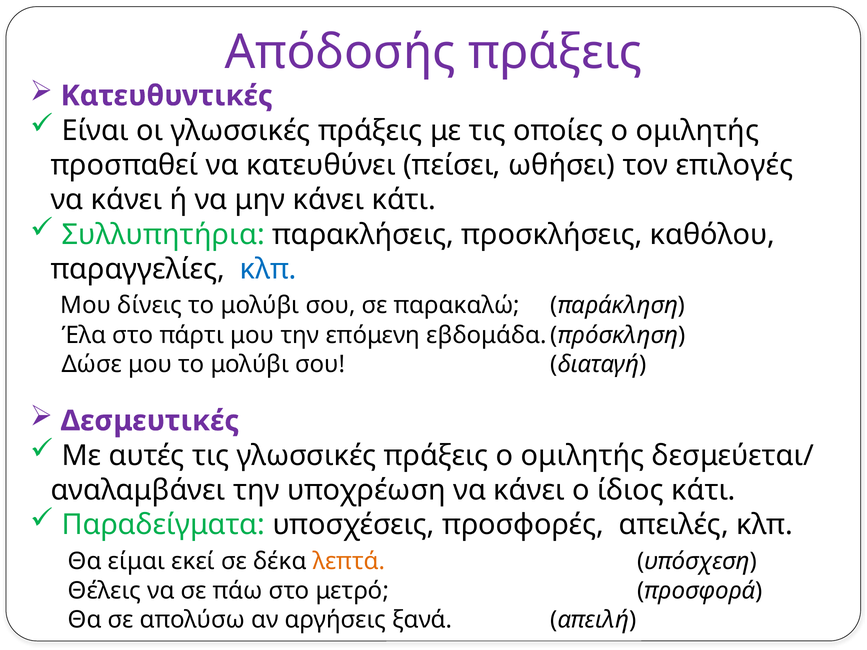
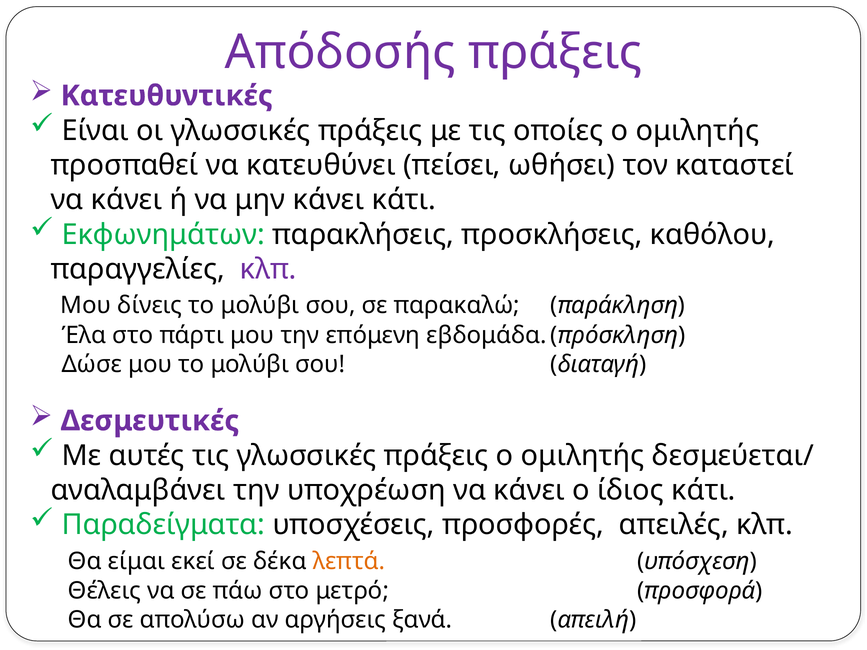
επιλογές: επιλογές -> καταστεί
Συλλυπητήρια: Συλλυπητήρια -> Εκφωνημάτων
κλπ at (268, 269) colour: blue -> purple
